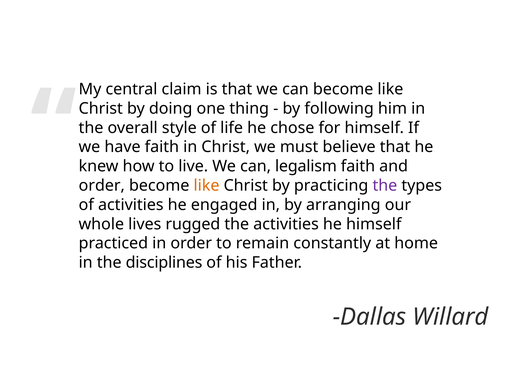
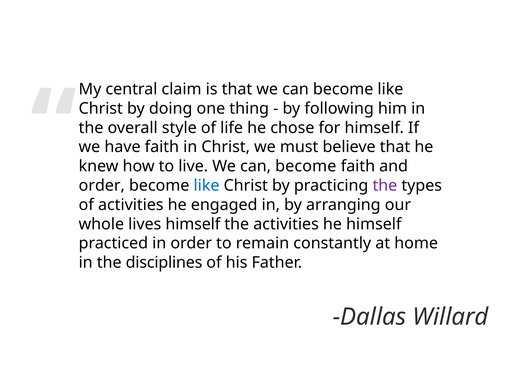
live We can legalism: legalism -> become
like at (207, 185) colour: orange -> blue
lives rugged: rugged -> himself
